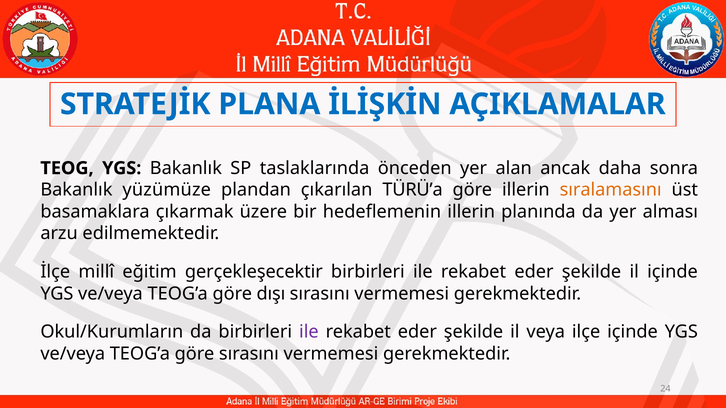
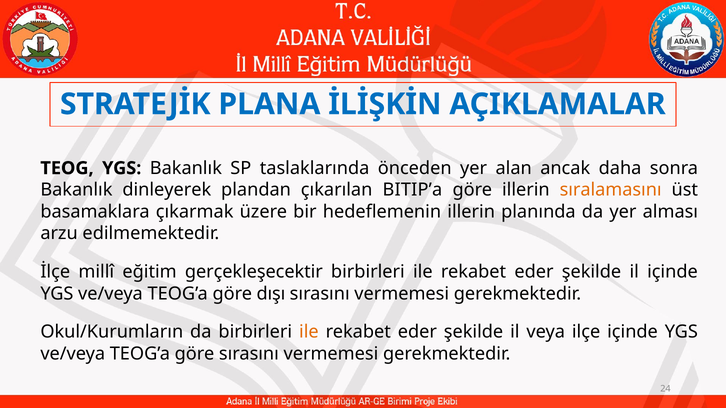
yüzümüze: yüzümüze -> dinleyerek
TÜRÜ’a: TÜRÜ’a -> BITIP’a
ile at (309, 332) colour: purple -> orange
